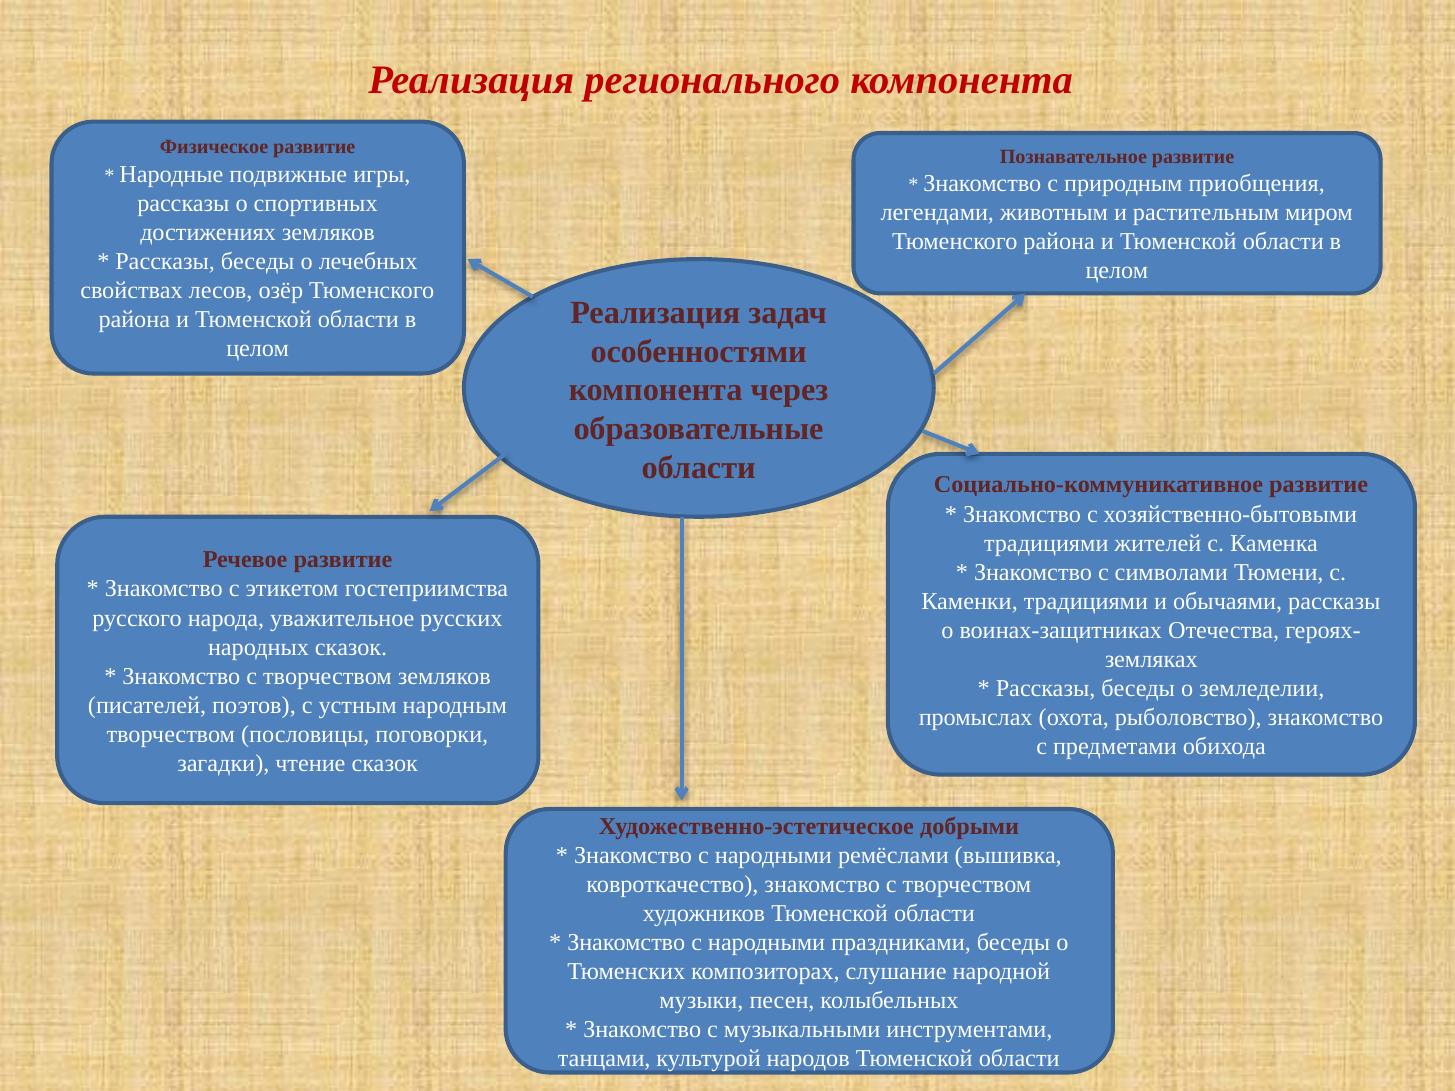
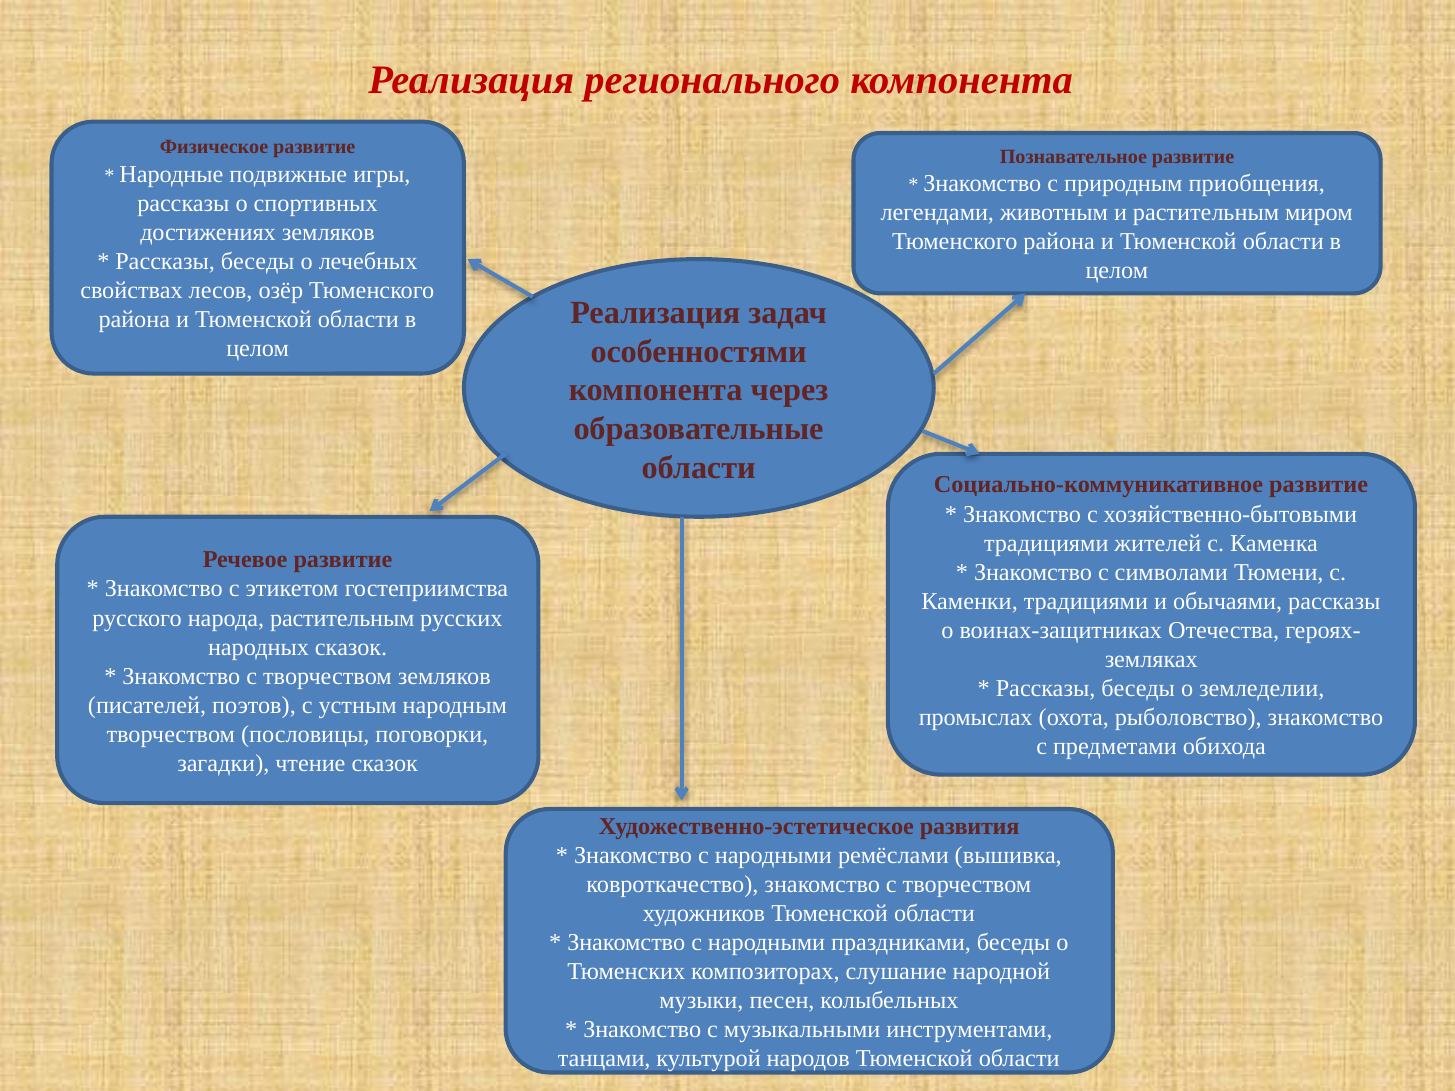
народа уважительное: уважительное -> растительным
добрыми: добрыми -> развития
